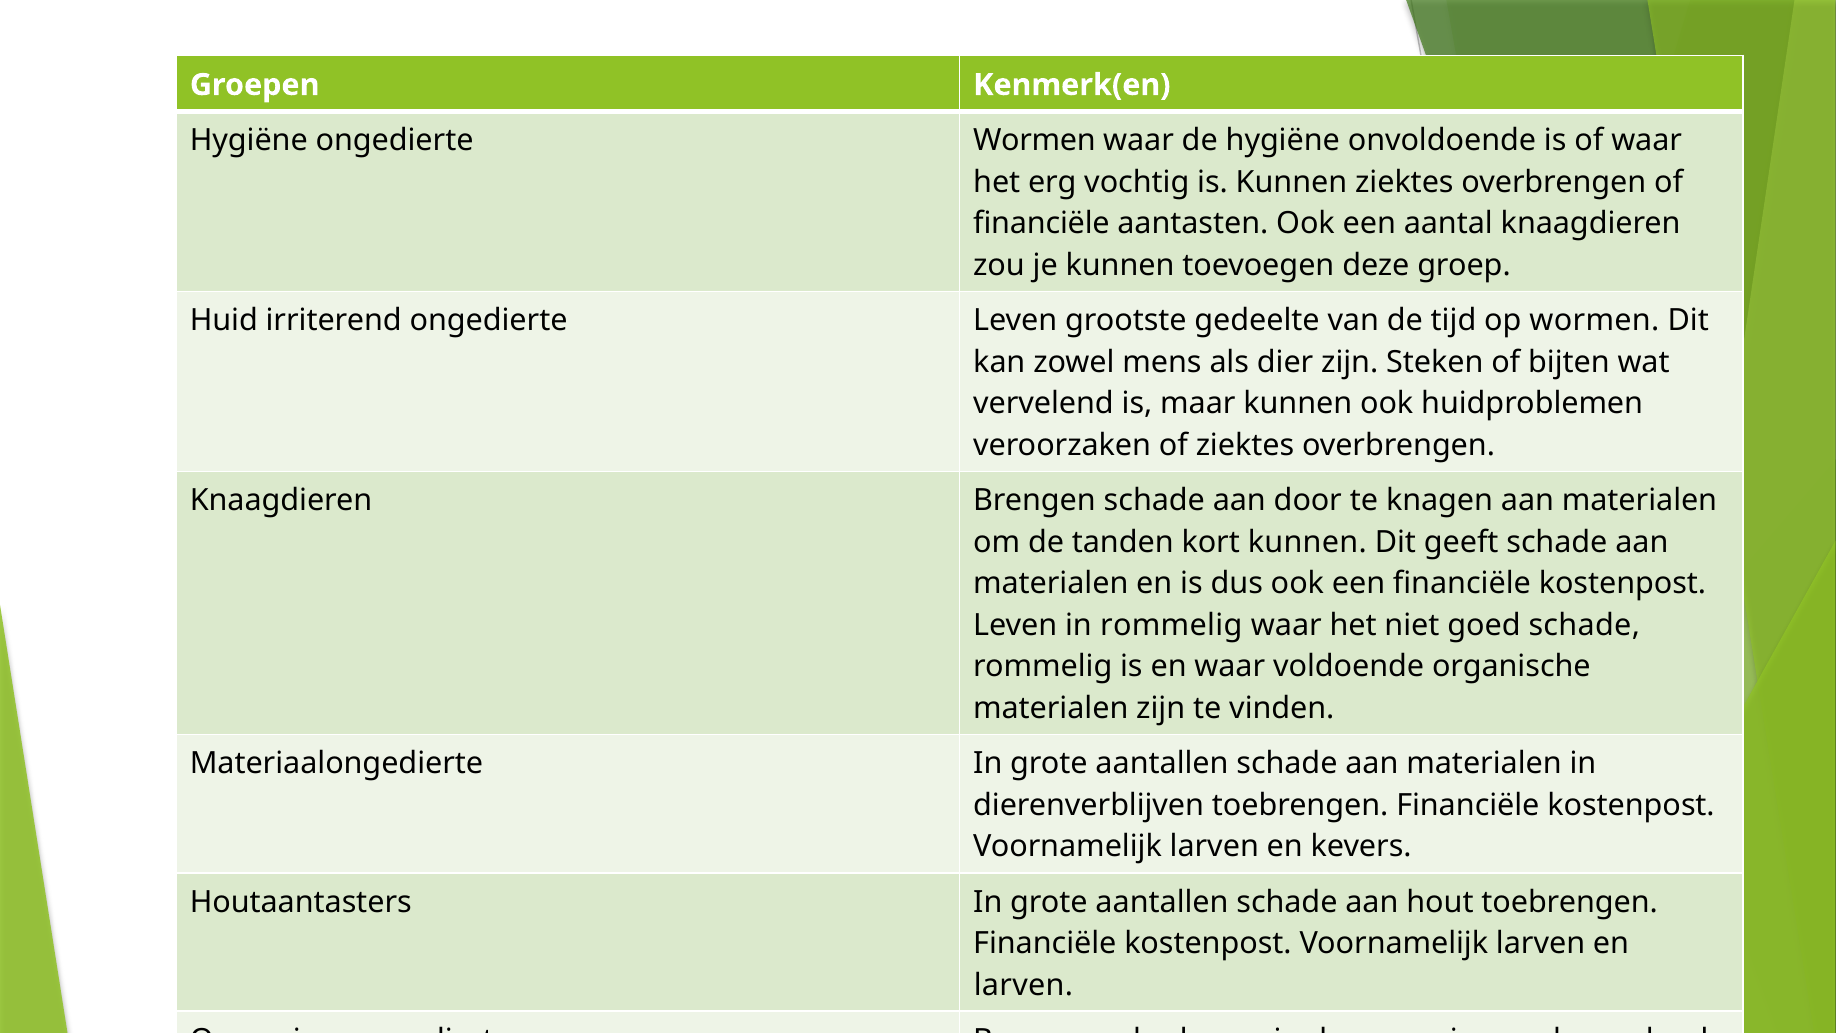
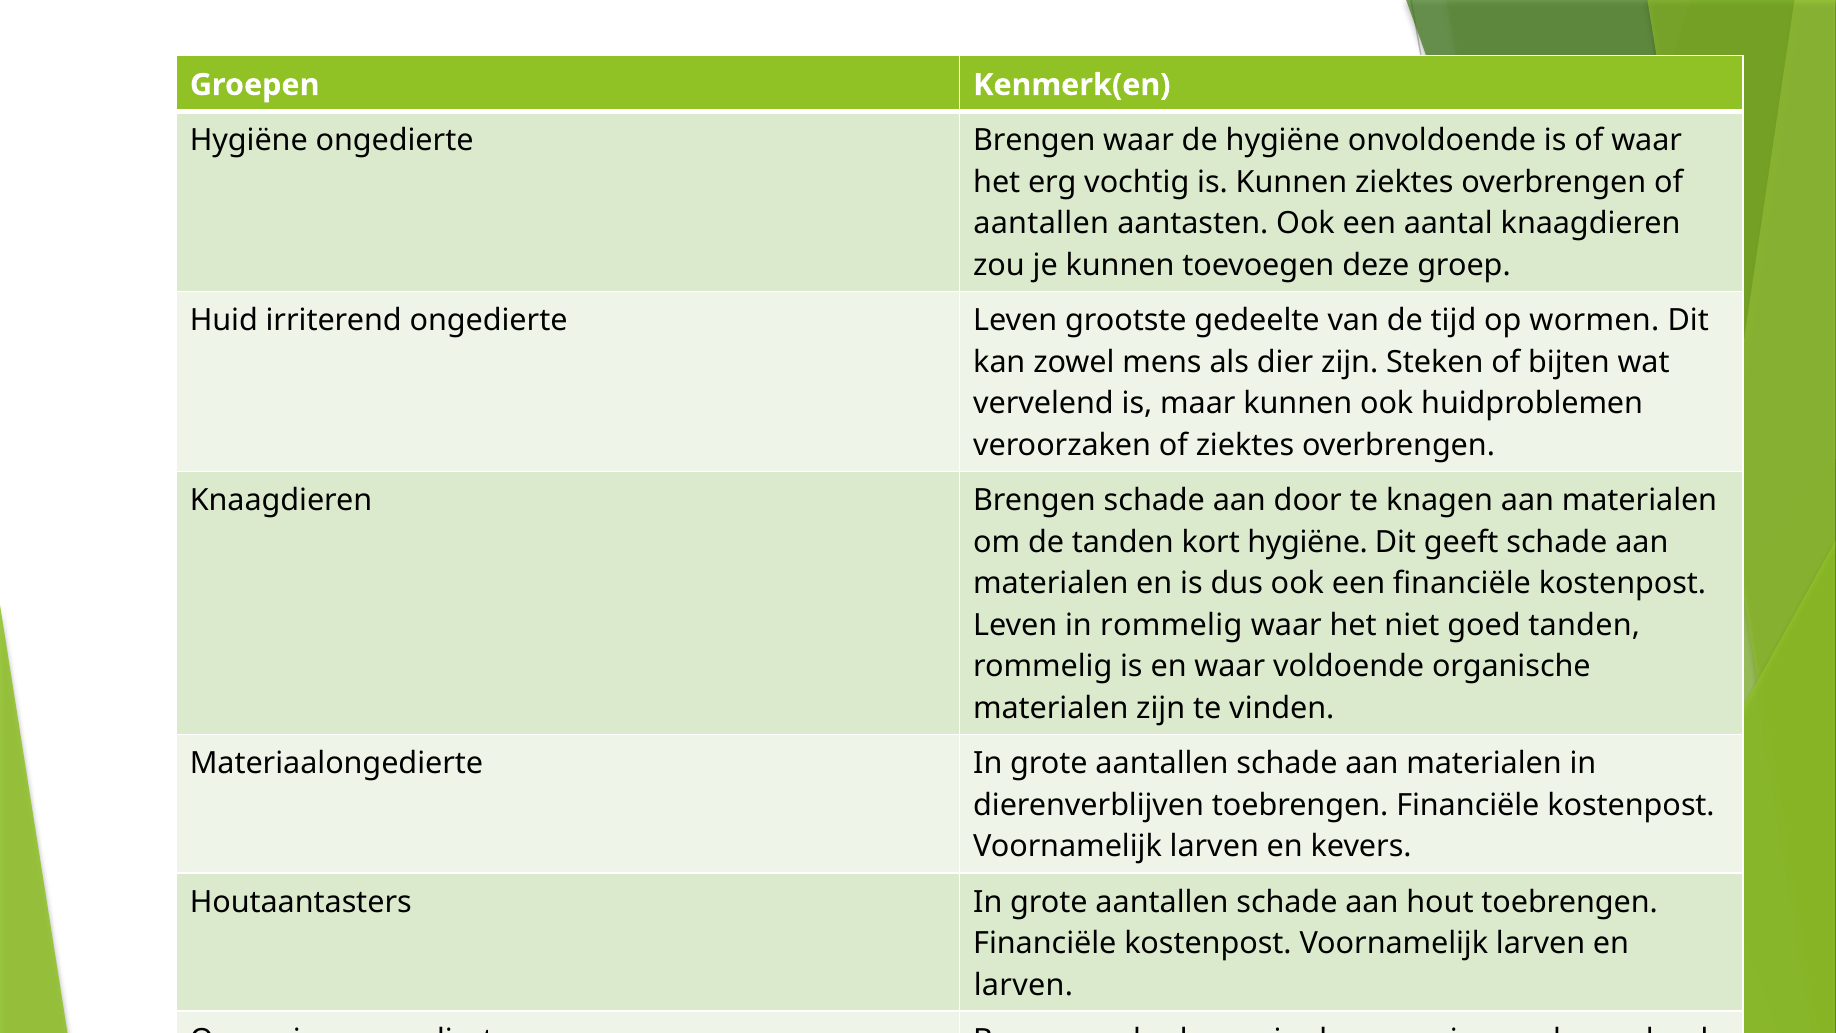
ongedierte Wormen: Wormen -> Brengen
financiële at (1041, 224): financiële -> aantallen
kort kunnen: kunnen -> hygiëne
goed schade: schade -> tanden
